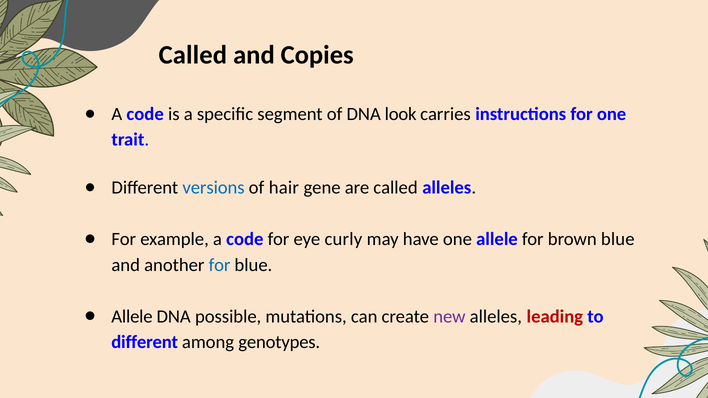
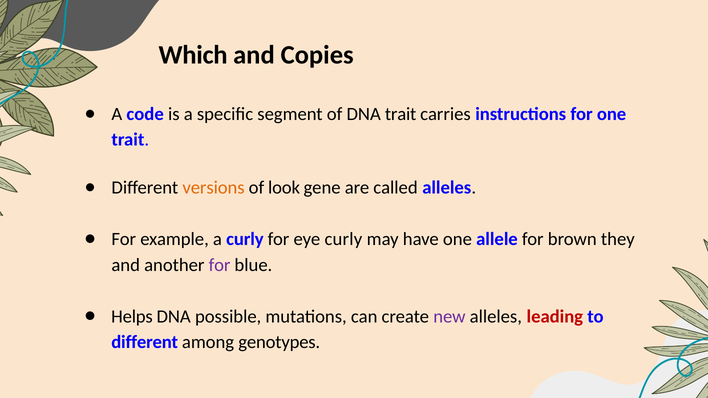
Called at (193, 55): Called -> Which
DNA look: look -> trait
versions colour: blue -> orange
hair: hair -> look
example a code: code -> curly
brown blue: blue -> they
for at (220, 265) colour: blue -> purple
Allele at (132, 317): Allele -> Helps
